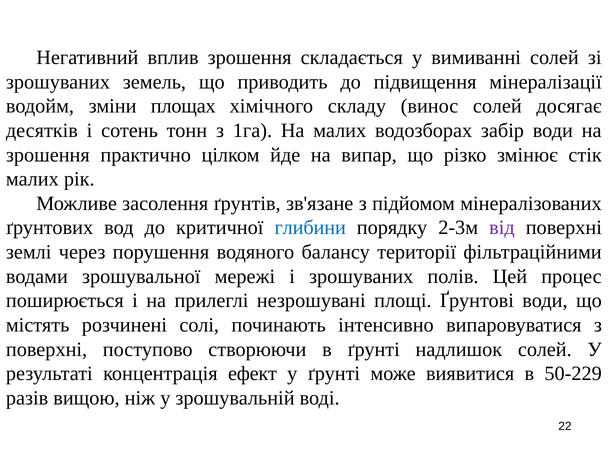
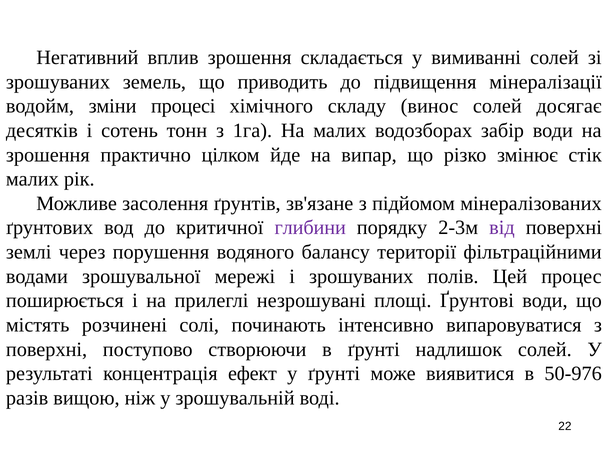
площах: площах -> процесі
глибини colour: blue -> purple
50-229: 50-229 -> 50-976
